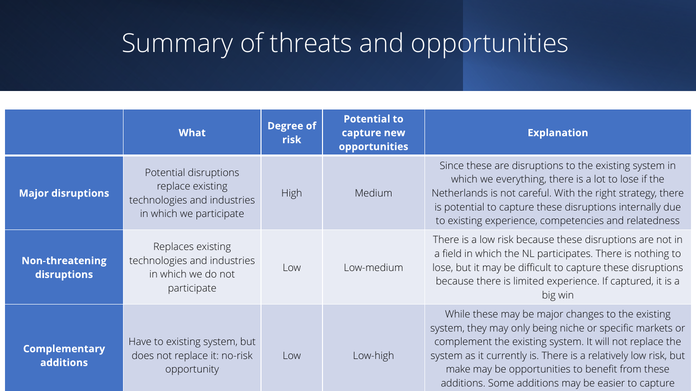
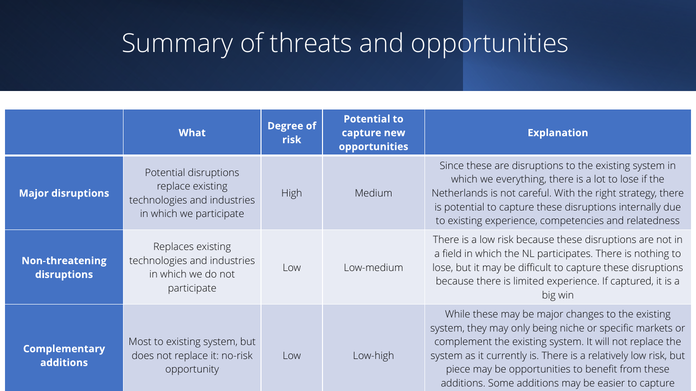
Have: Have -> Most
make: make -> piece
